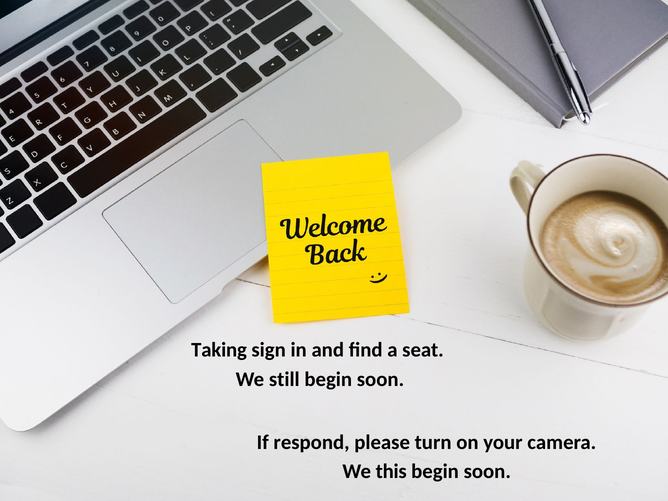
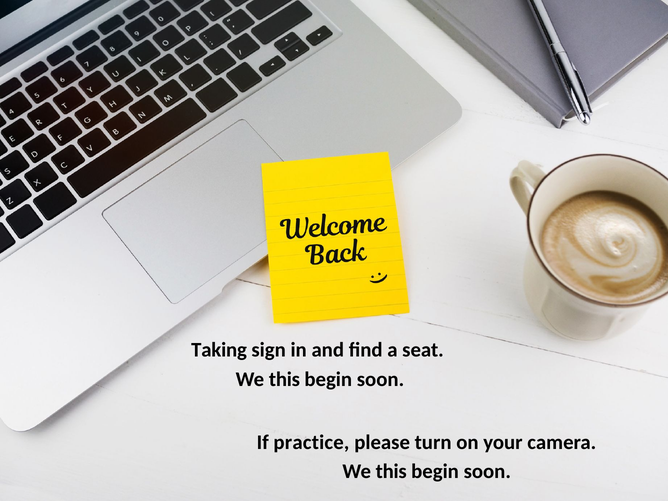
still at (284, 379): still -> this
respond: respond -> practice
